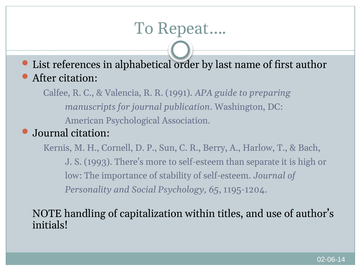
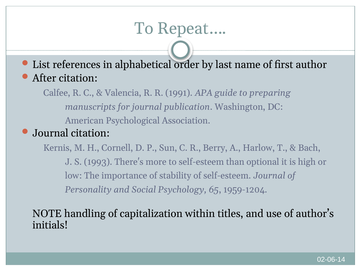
separate: separate -> optional
1195-1204: 1195-1204 -> 1959-1204
